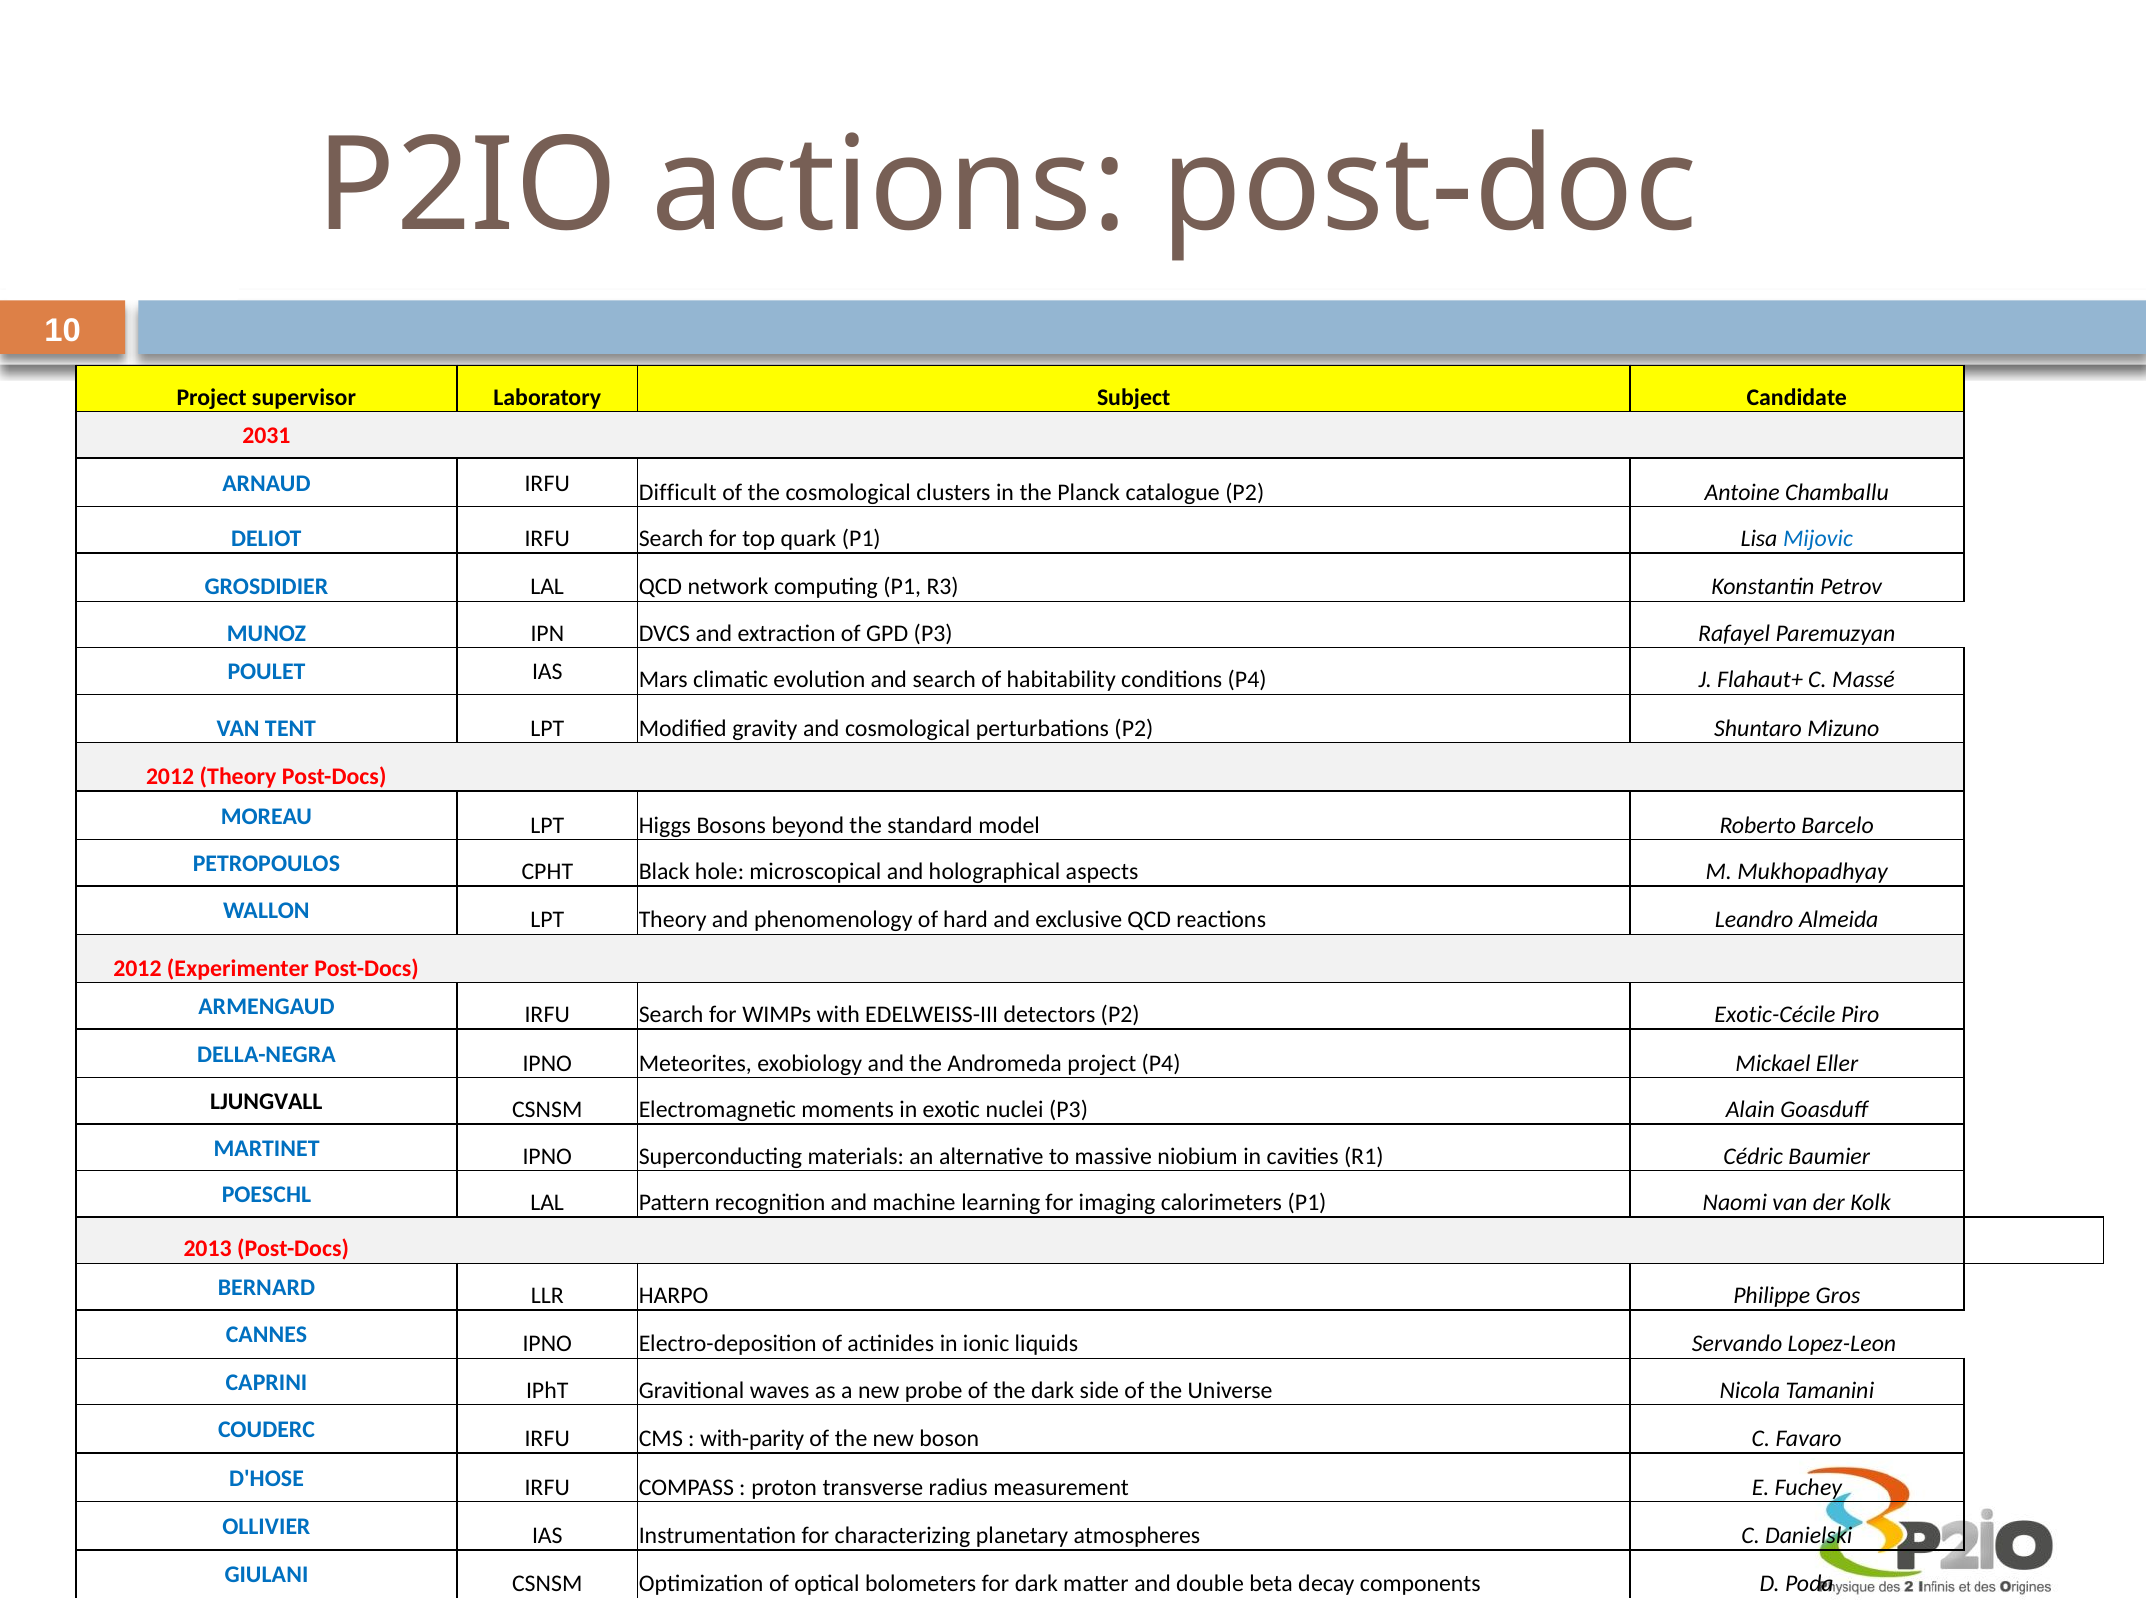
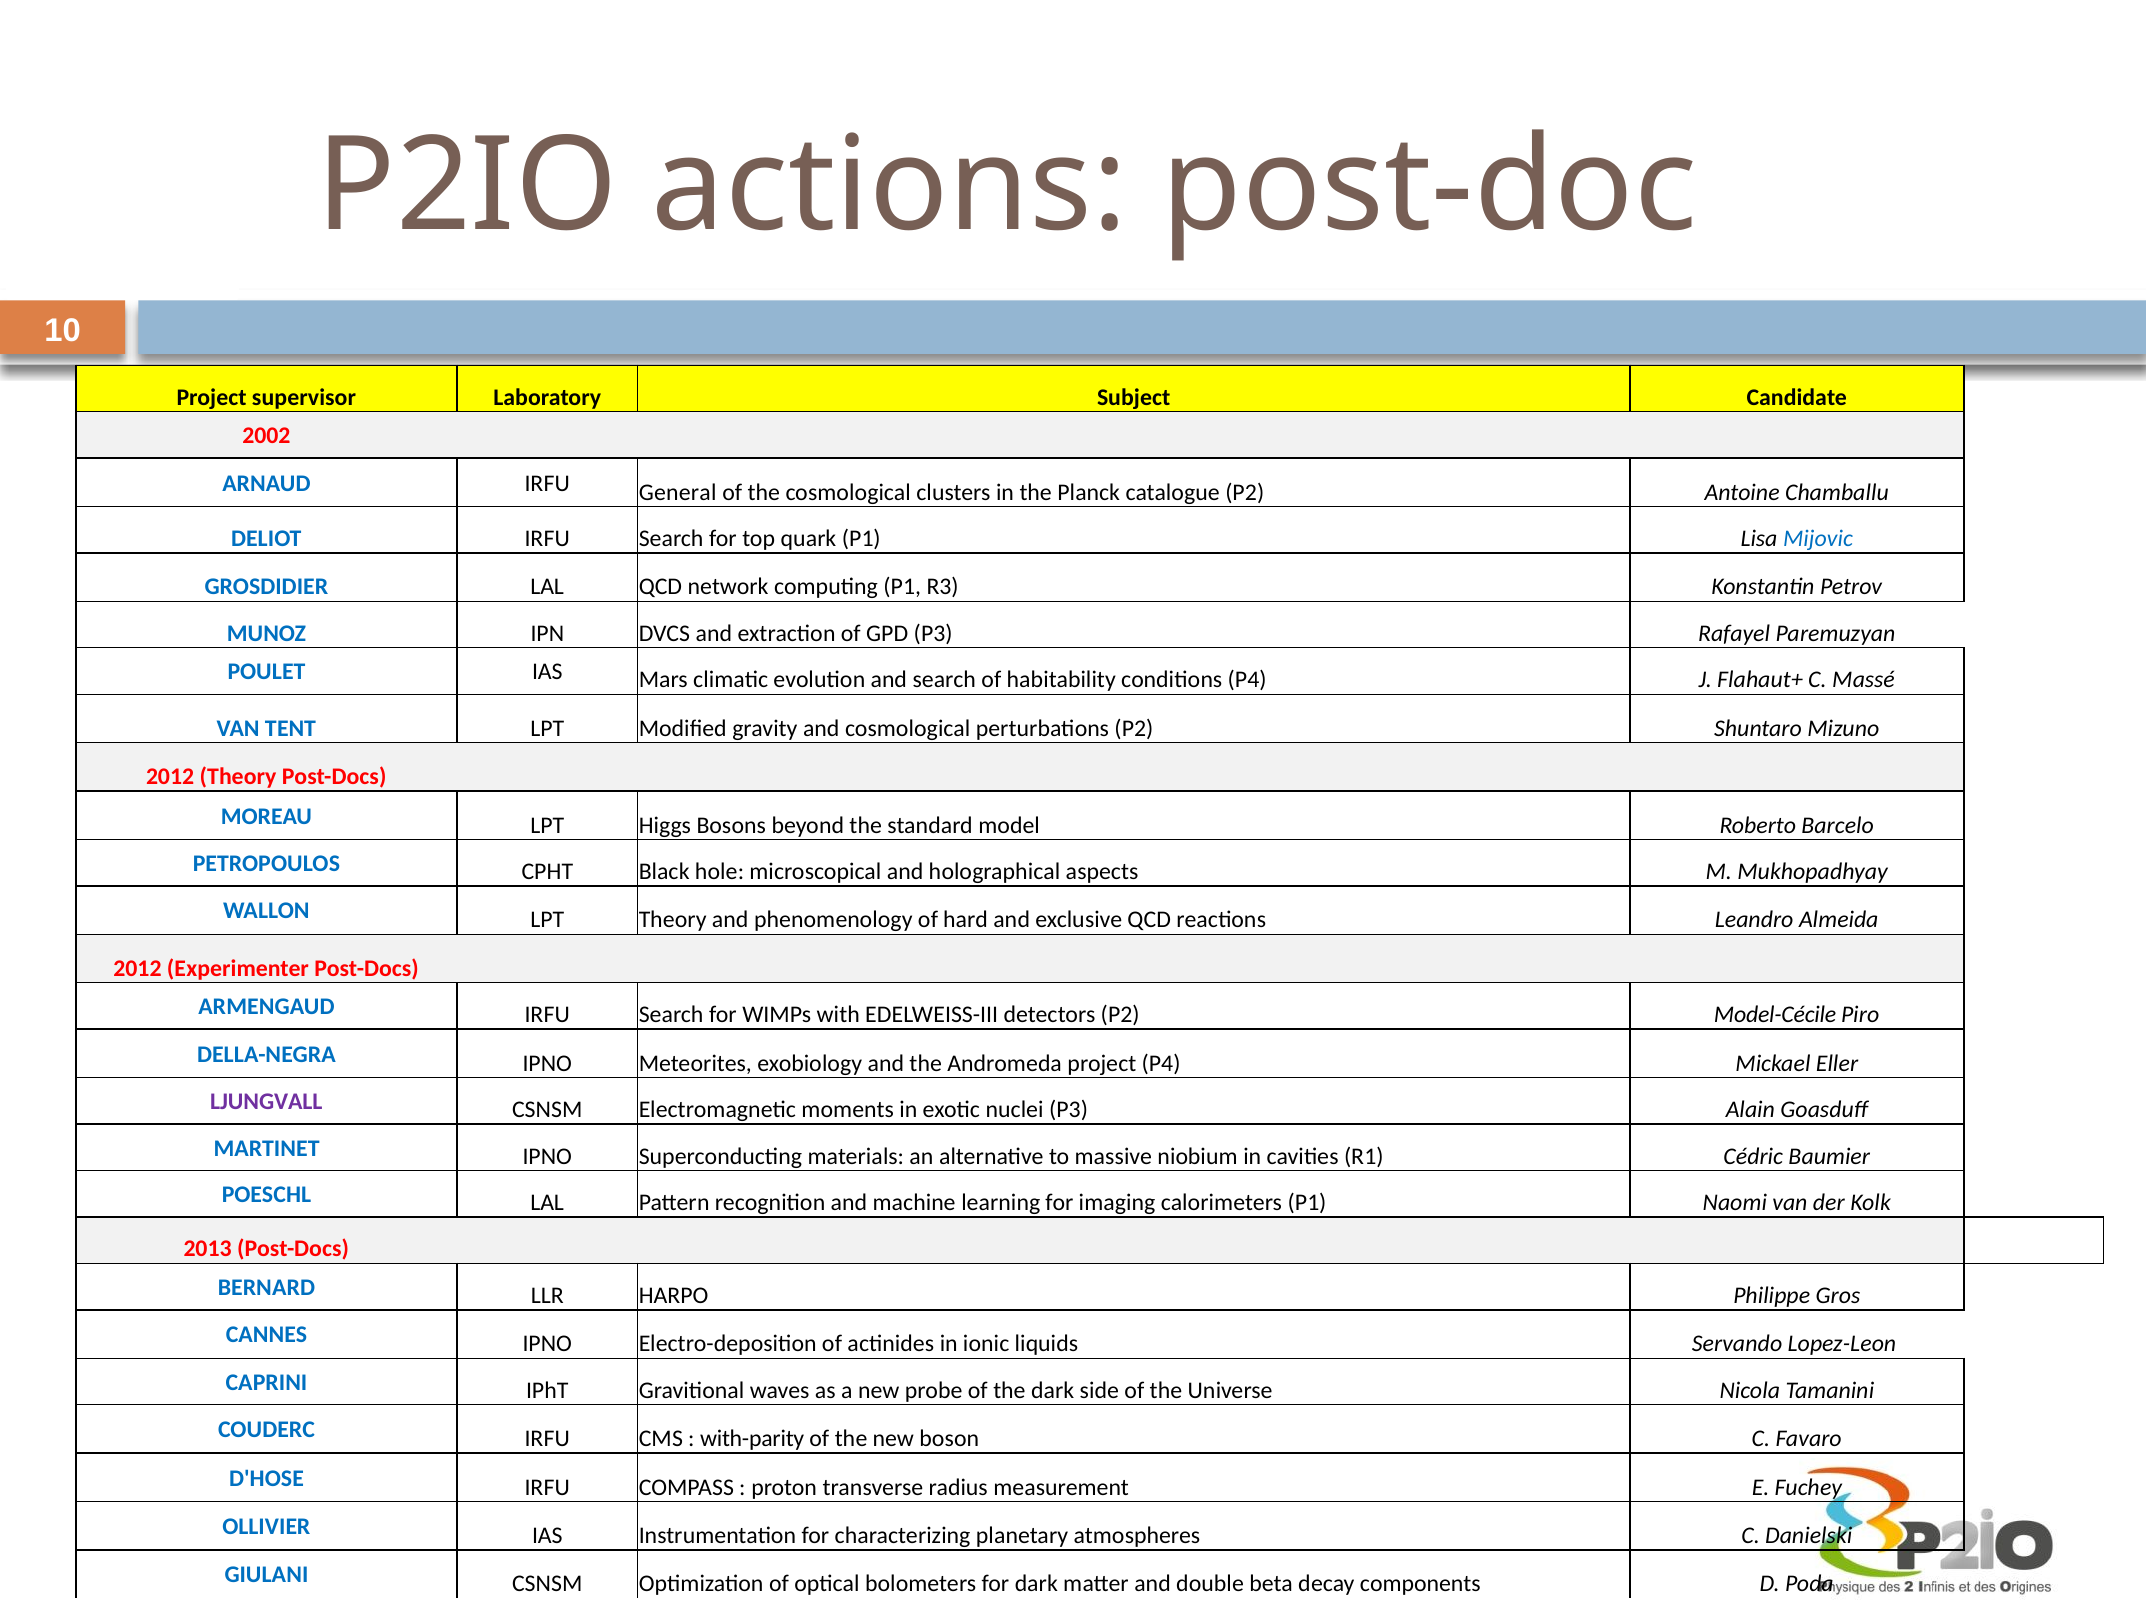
2031: 2031 -> 2002
Difficult: Difficult -> General
Exotic-Cécile: Exotic-Cécile -> Model-Cécile
LJUNGVALL colour: black -> purple
